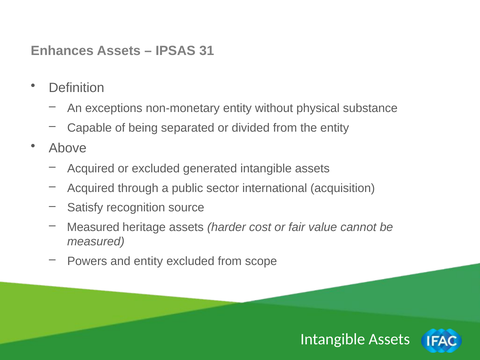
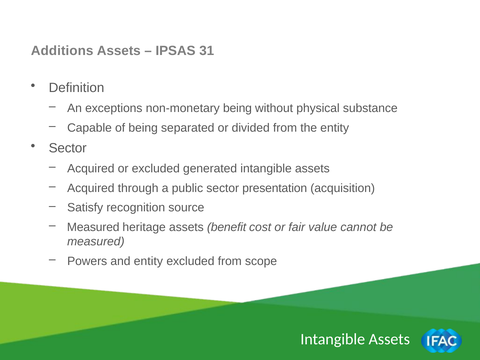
Enhances: Enhances -> Additions
non-monetary entity: entity -> being
Above at (68, 148): Above -> Sector
international: international -> presentation
harder: harder -> benefit
